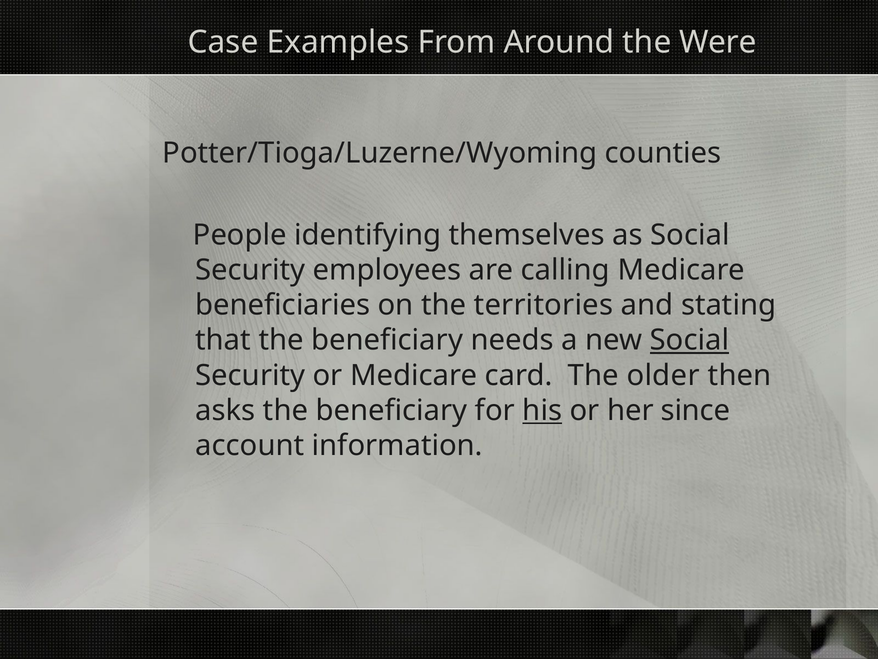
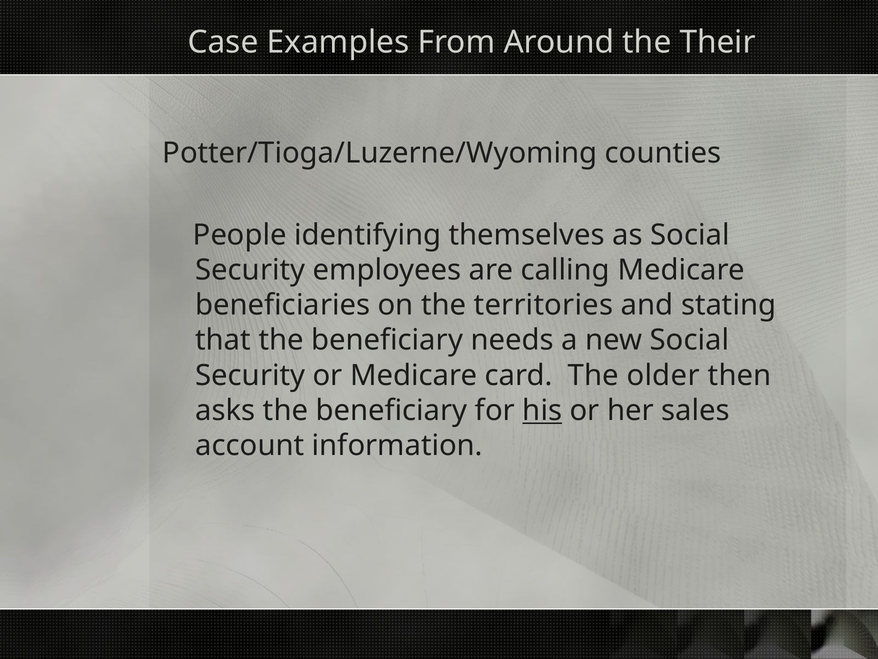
Were: Were -> Their
Social at (690, 340) underline: present -> none
since: since -> sales
